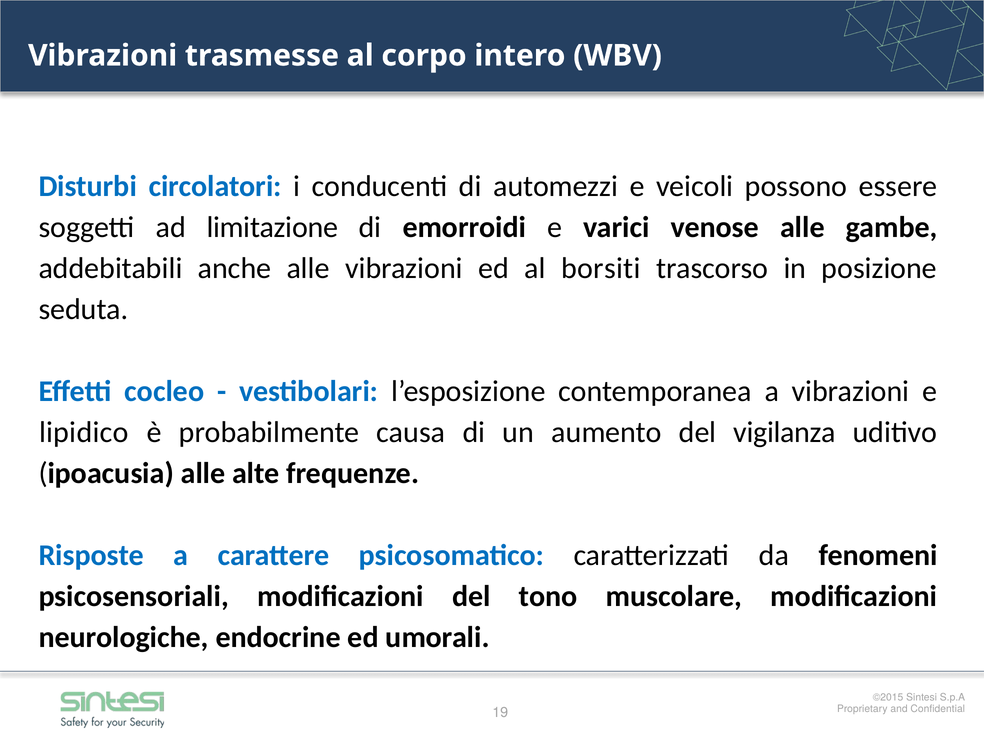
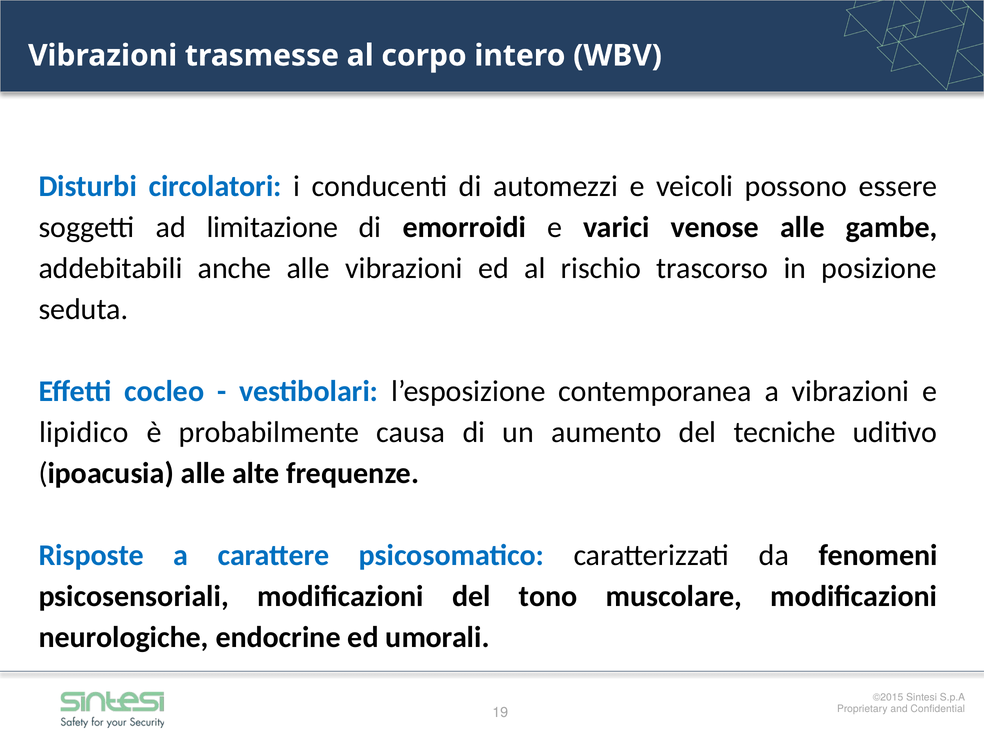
borsiti: borsiti -> rischio
vigilanza: vigilanza -> tecniche
